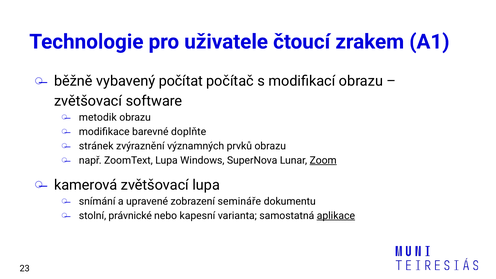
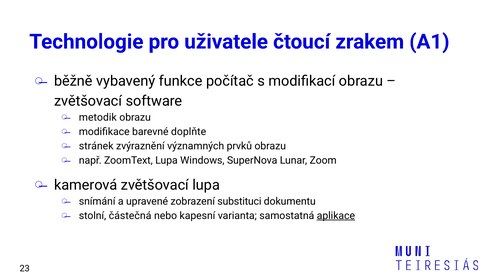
počítat: počítat -> funkce
Zoom underline: present -> none
semináře: semináře -> substituci
právnické: právnické -> částečná
